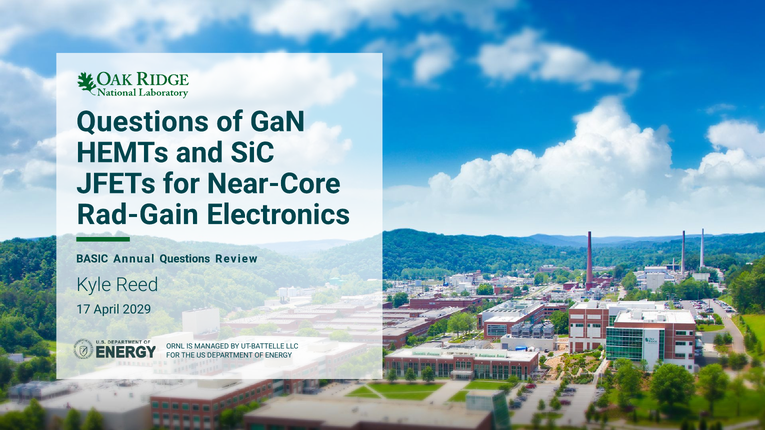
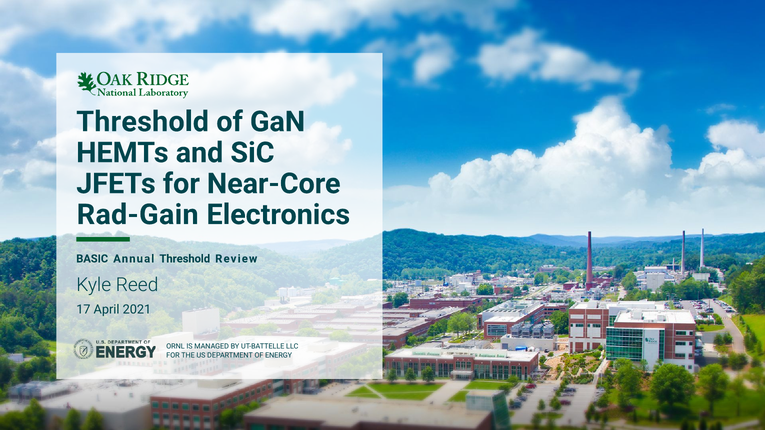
Questions at (143, 122): Questions -> Threshold
Annual Questions: Questions -> Threshold
2029: 2029 -> 2021
